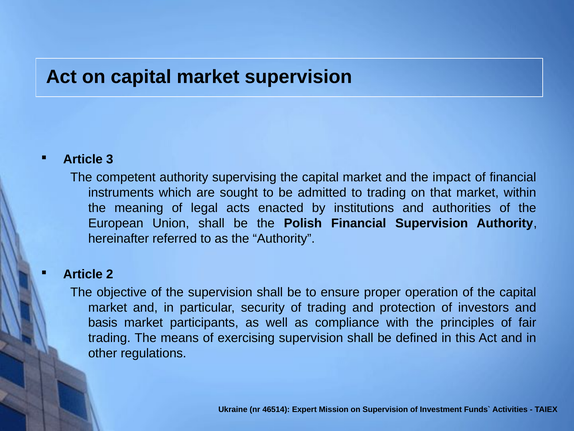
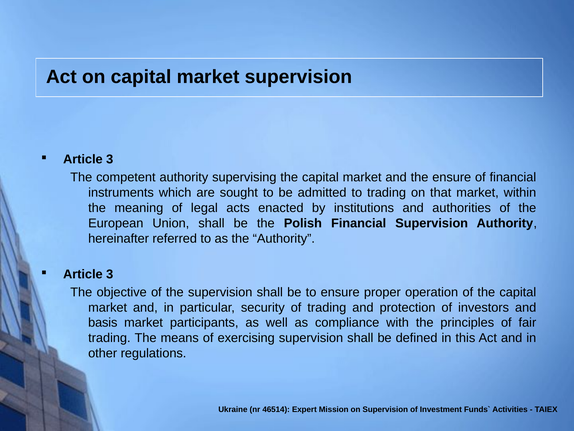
the impact: impact -> ensure
2 at (110, 274): 2 -> 3
